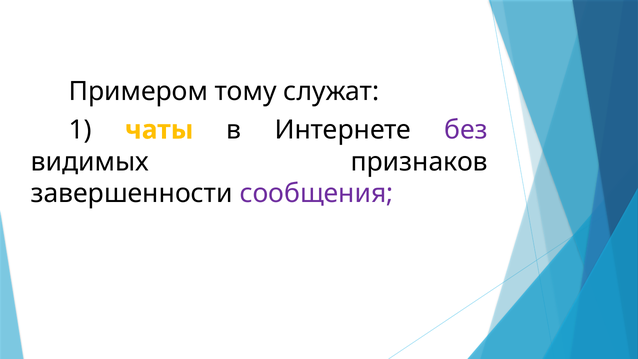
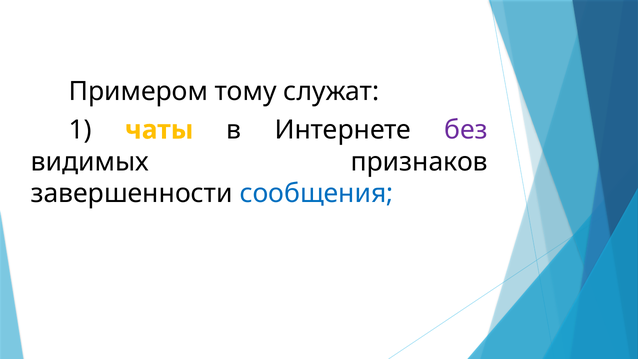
сообщения colour: purple -> blue
